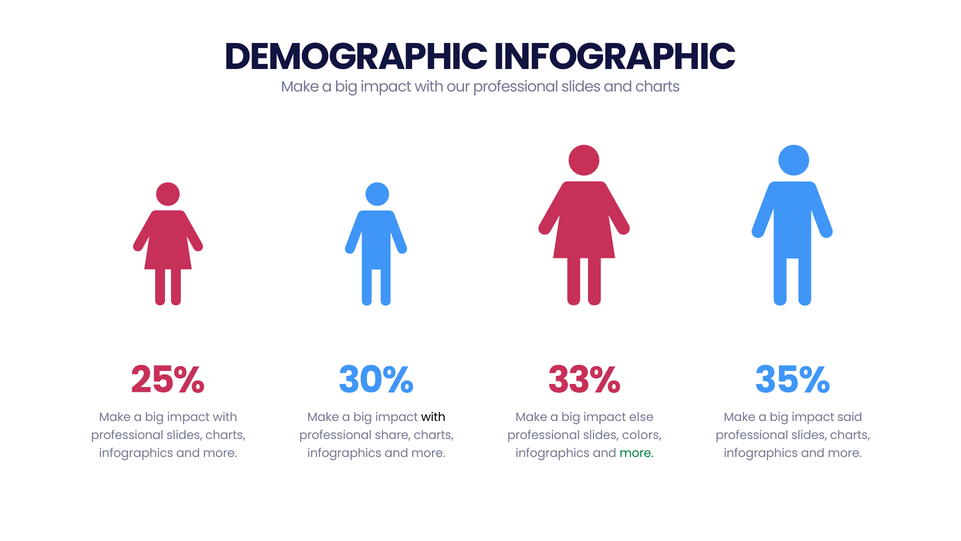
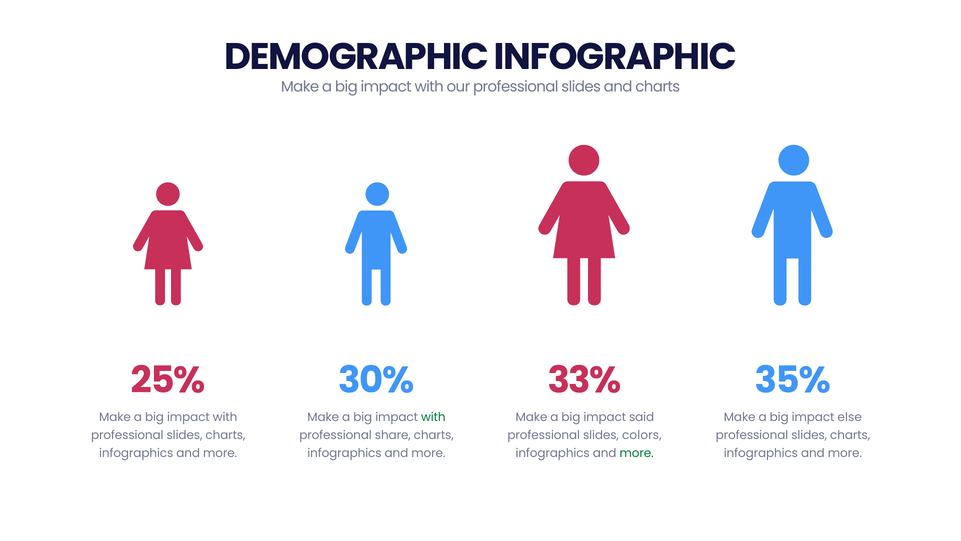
with at (433, 417) colour: black -> green
else: else -> said
said: said -> else
